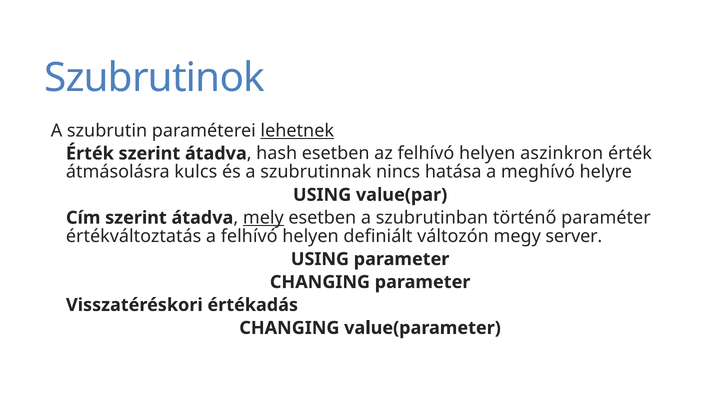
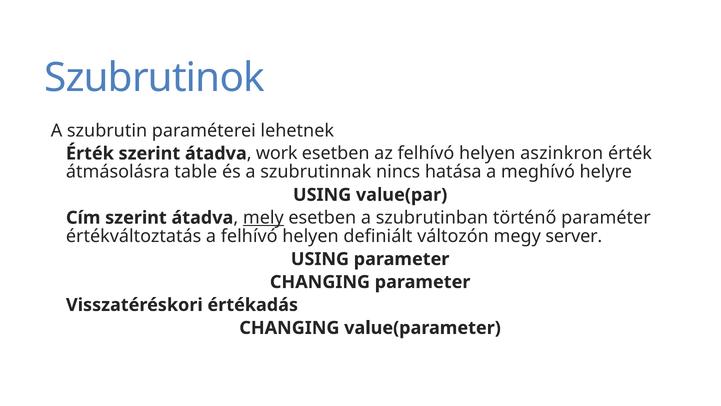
lehetnek underline: present -> none
hash: hash -> work
kulcs: kulcs -> table
